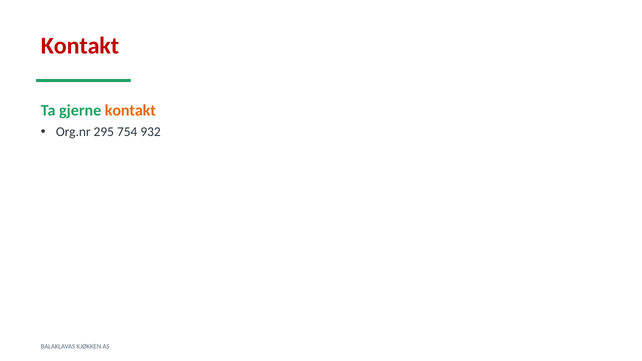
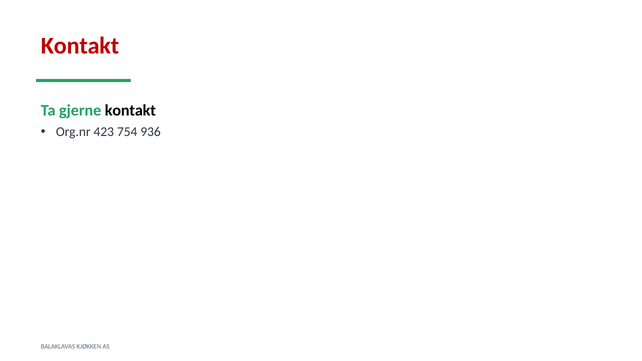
kontakt at (130, 111) colour: orange -> black
295: 295 -> 423
932: 932 -> 936
